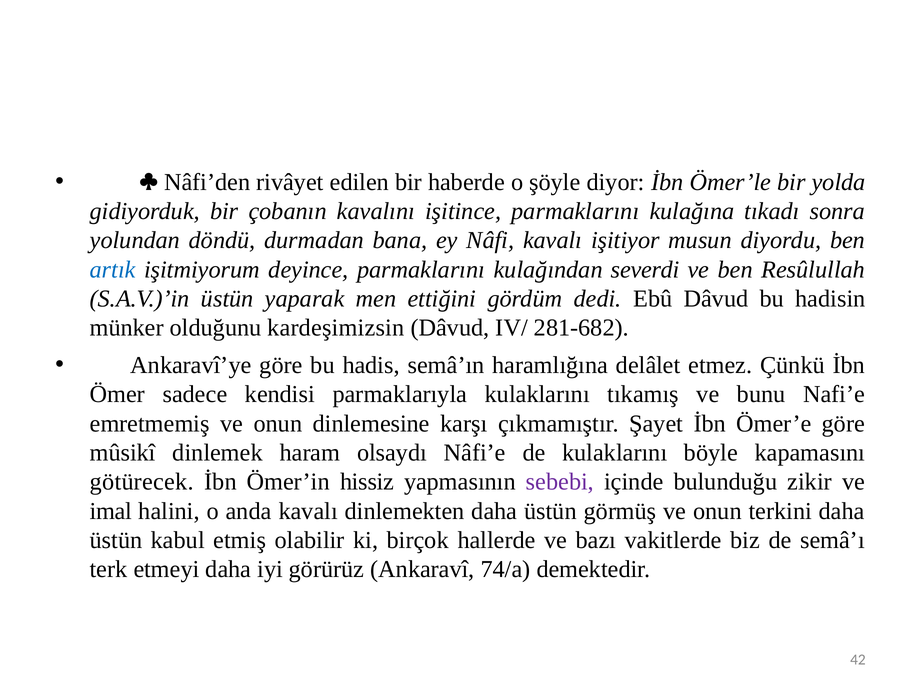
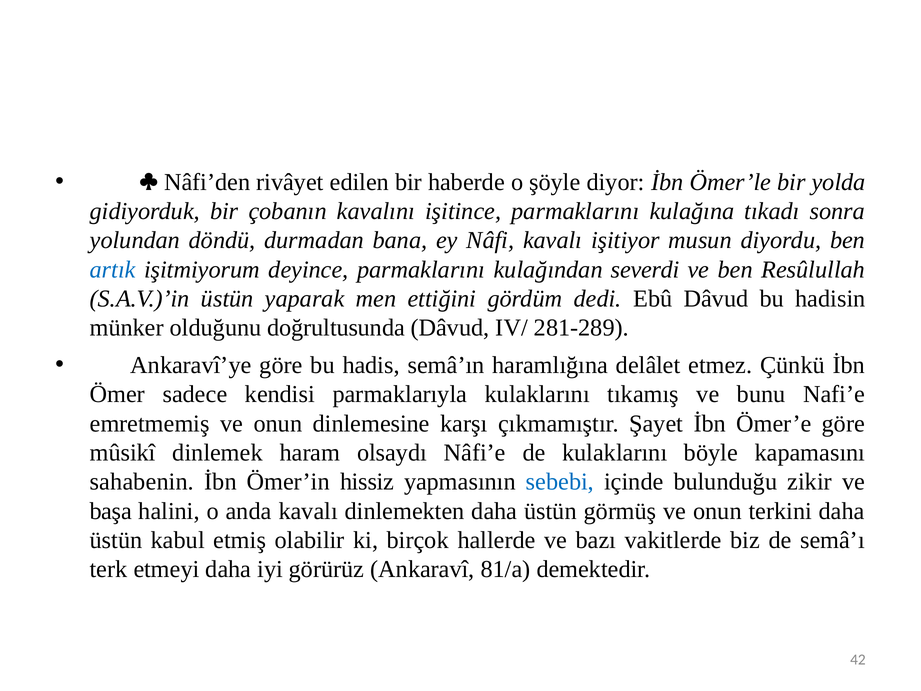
kardeşimizsin: kardeşimizsin -> doğrultusunda
281-682: 281-682 -> 281-289
götürecek: götürecek -> sahabenin
sebebi colour: purple -> blue
imal: imal -> başa
74/a: 74/a -> 81/a
